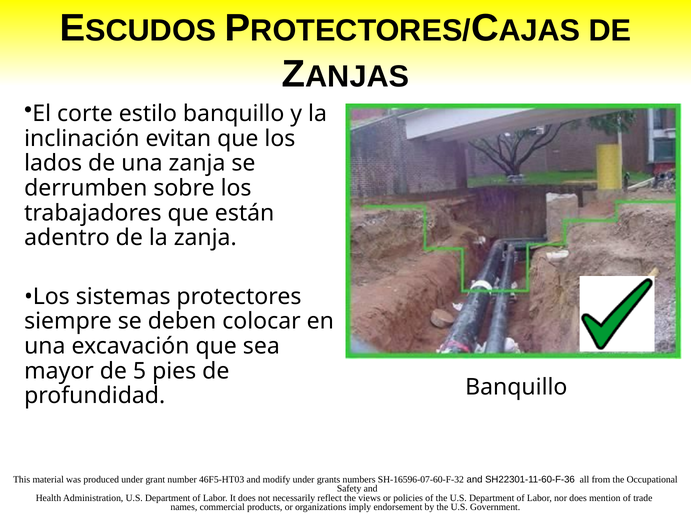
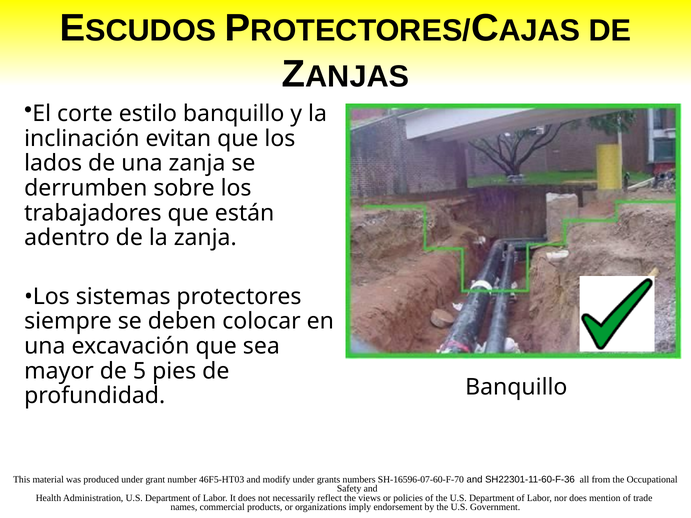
SH-16596-07-60-F-32: SH-16596-07-60-F-32 -> SH-16596-07-60-F-70
